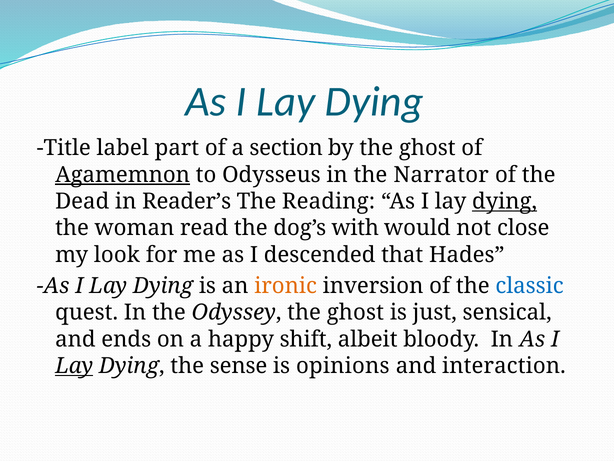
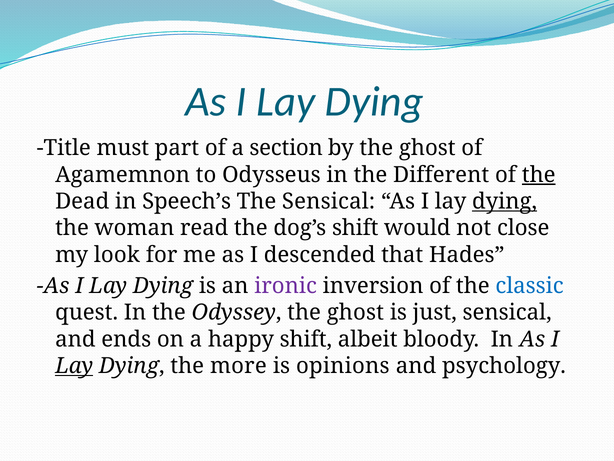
label: label -> must
Agamemnon underline: present -> none
Narrator: Narrator -> Different
the at (539, 175) underline: none -> present
Reader’s: Reader’s -> Speech’s
The Reading: Reading -> Sensical
dog’s with: with -> shift
ironic colour: orange -> purple
sense: sense -> more
interaction: interaction -> psychology
